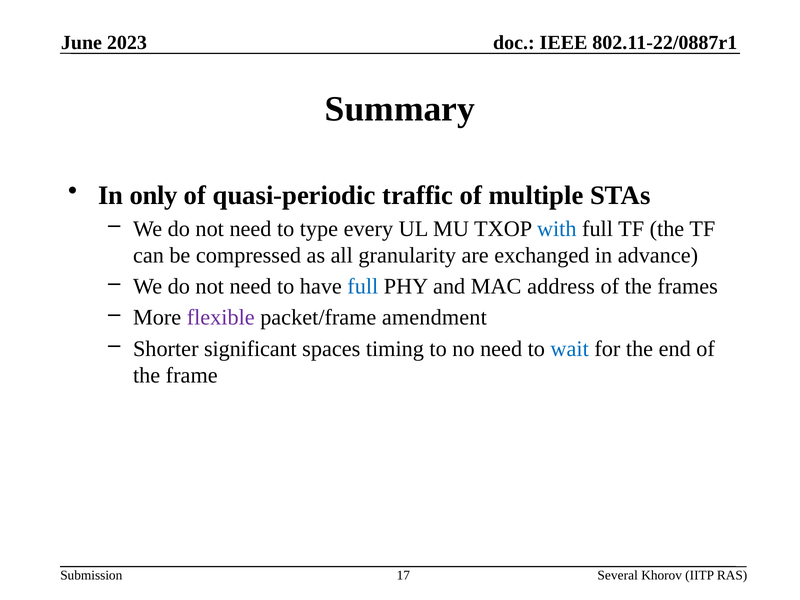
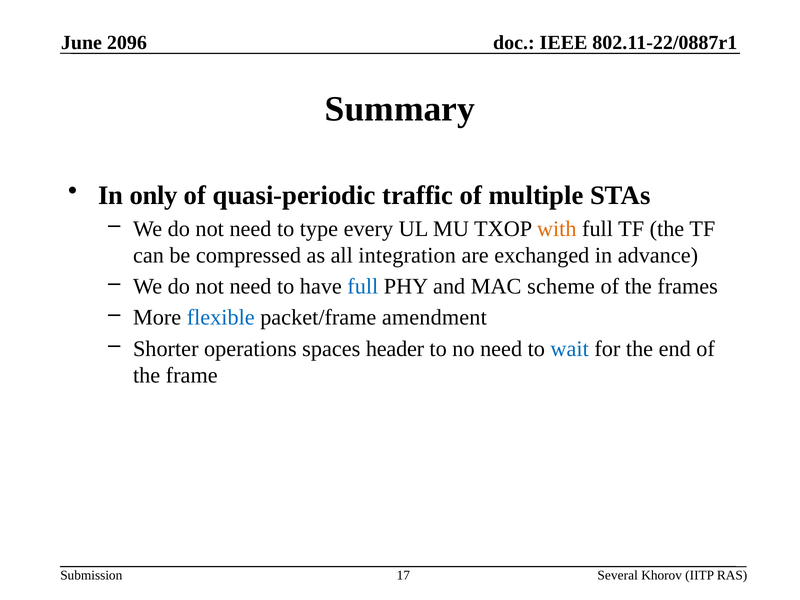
2023: 2023 -> 2096
with colour: blue -> orange
granularity: granularity -> integration
address: address -> scheme
flexible colour: purple -> blue
significant: significant -> operations
timing: timing -> header
